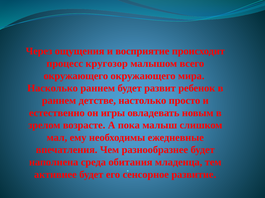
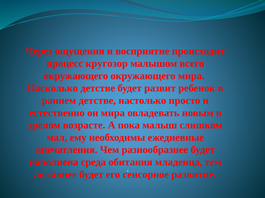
Насколько раннем: раннем -> детстве
он игры: игры -> мира
